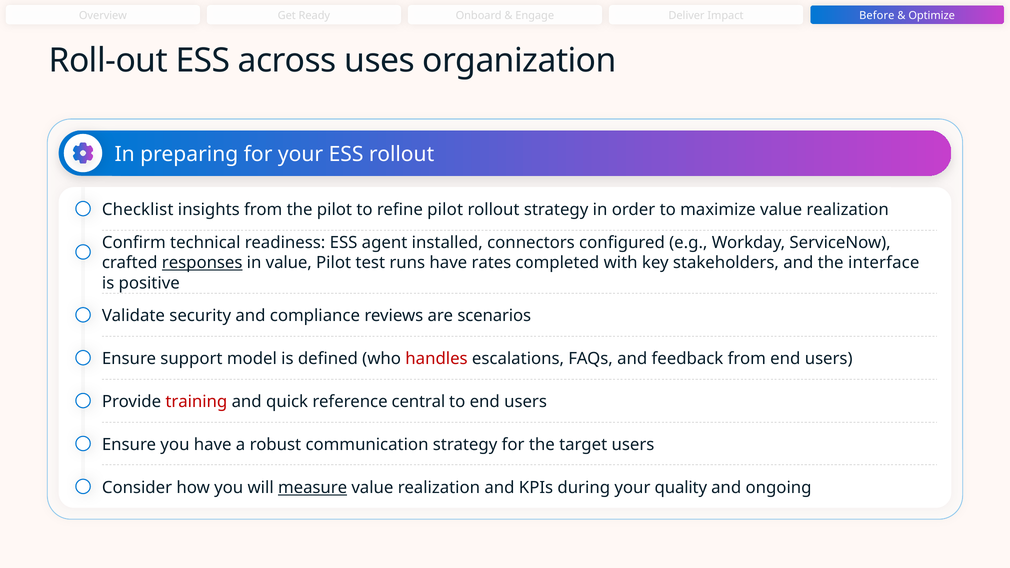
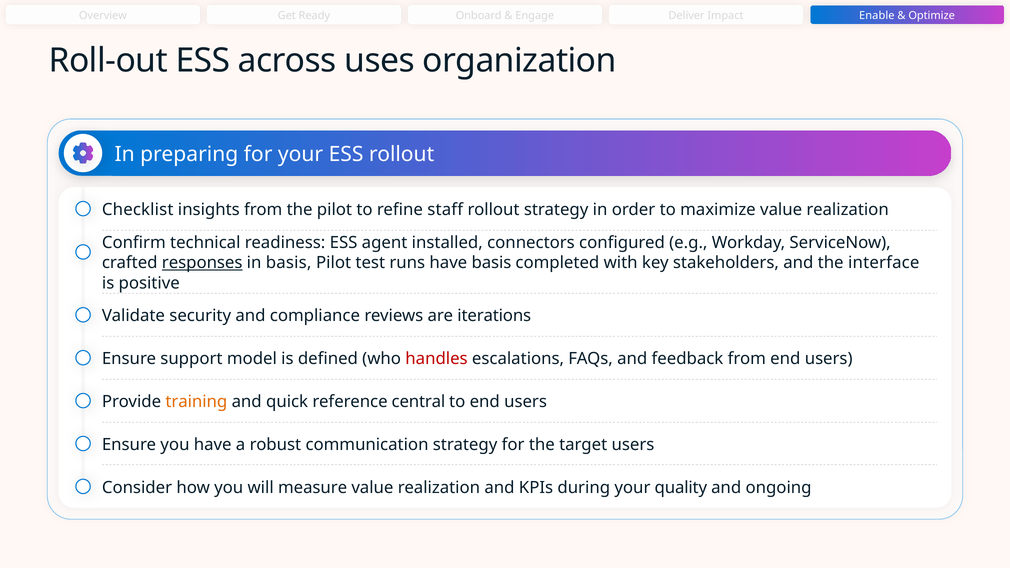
Before: Before -> Enable
refine pilot: pilot -> staff
in value: value -> basis
have rates: rates -> basis
scenarios: scenarios -> iterations
training colour: red -> orange
measure underline: present -> none
